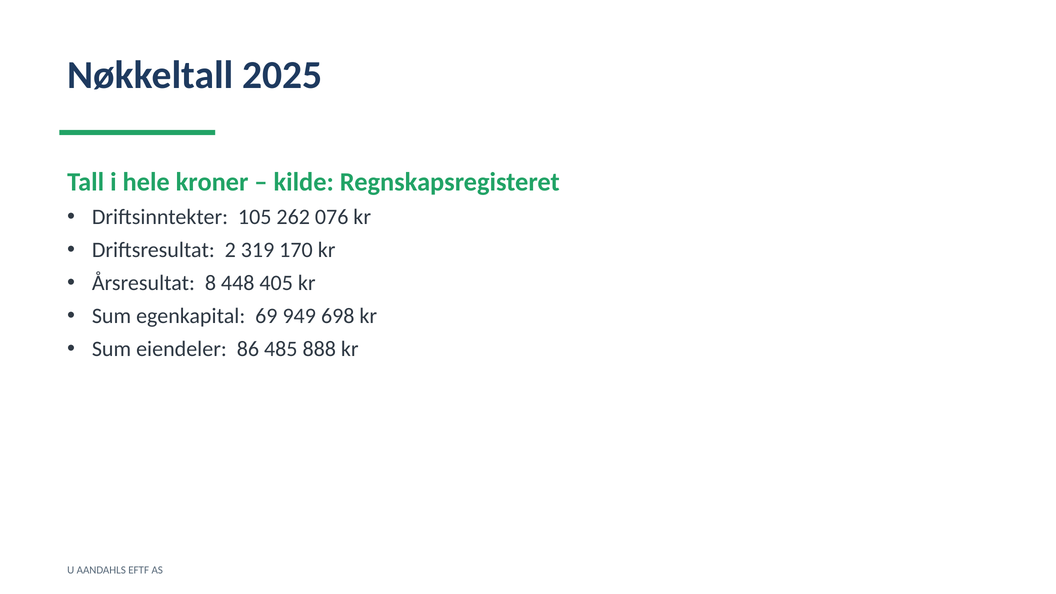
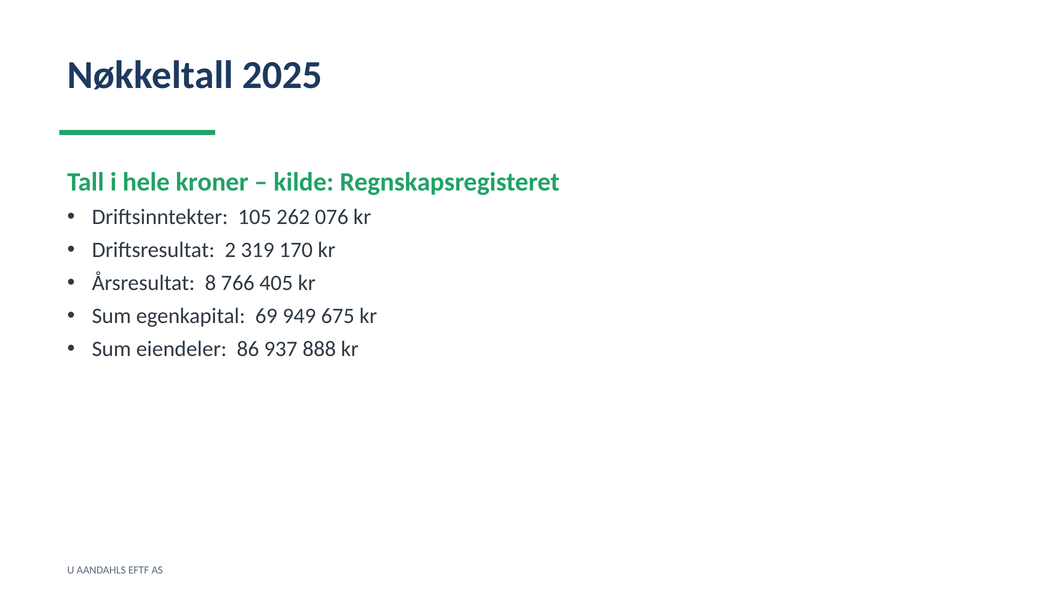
448: 448 -> 766
698: 698 -> 675
485: 485 -> 937
